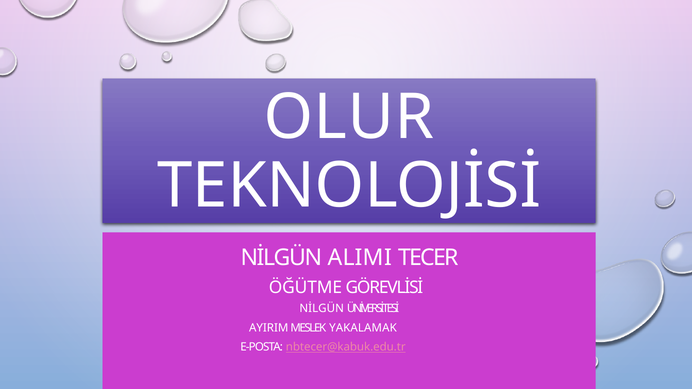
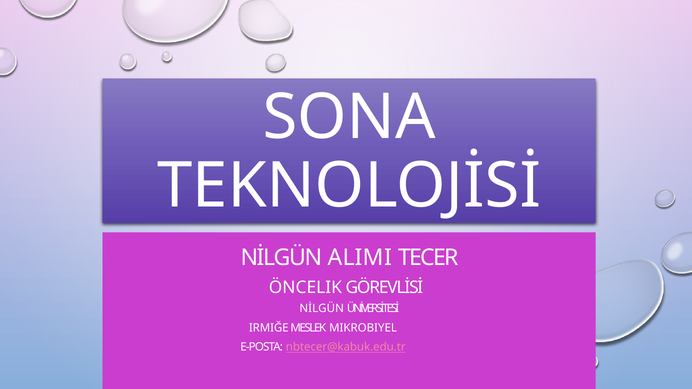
OLUR: OLUR -> SONA
ÖĞÜTME: ÖĞÜTME -> ÖNCELIK
AYIRIM: AYIRIM -> IRMIĞE
YAKALAMAK: YAKALAMAK -> MIKROBIYEL
